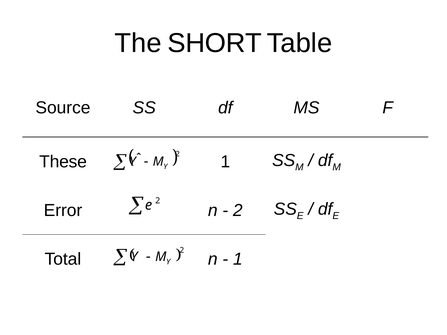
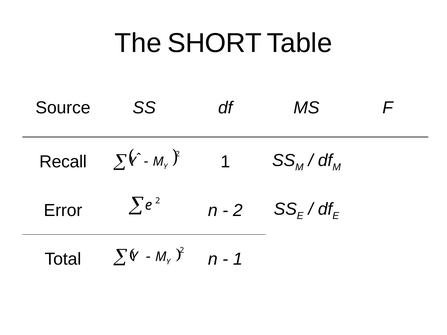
These: These -> Recall
